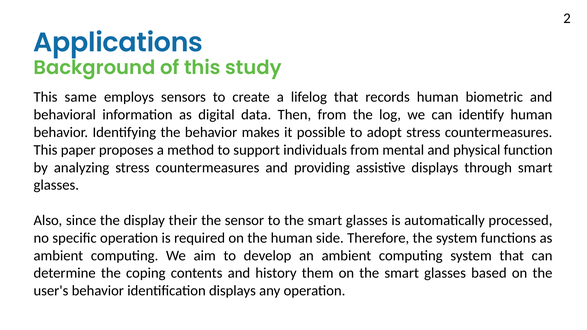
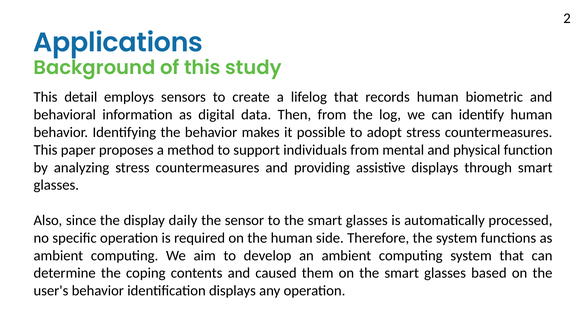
same: same -> detail
their: their -> daily
history: history -> caused
